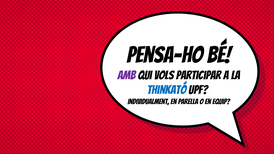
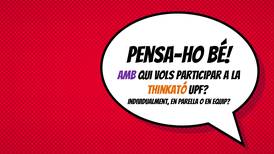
Thinkató colour: blue -> orange
